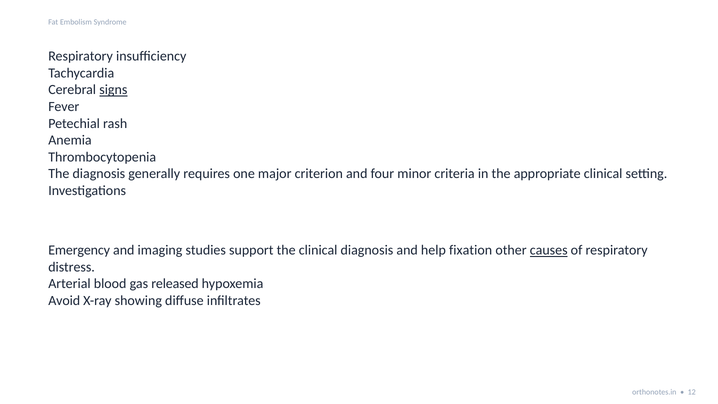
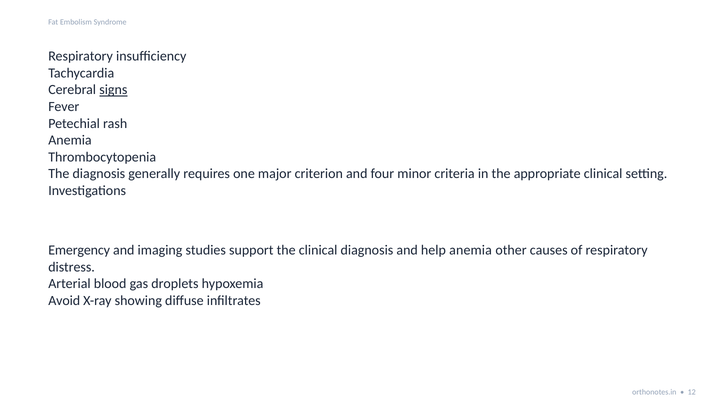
help fixation: fixation -> anemia
causes underline: present -> none
released: released -> droplets
